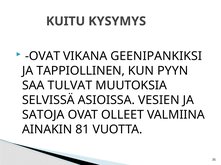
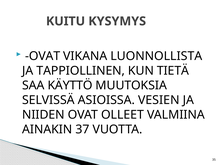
GEENIPANKIKSI: GEENIPANKIKSI -> LUONNOLLISTA
PYYN: PYYN -> TIETÄ
TULVAT: TULVAT -> KÄYTTÖ
SATOJA: SATOJA -> NIIDEN
81: 81 -> 37
